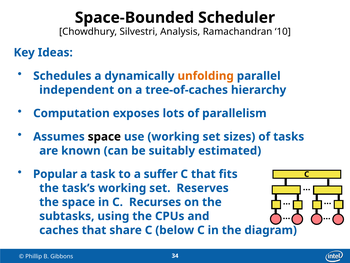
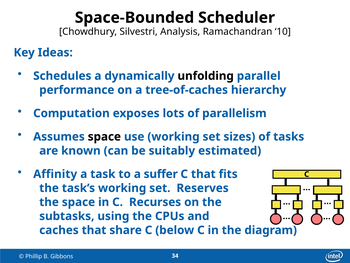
unfolding colour: orange -> black
independent: independent -> performance
Popular: Popular -> Affinity
